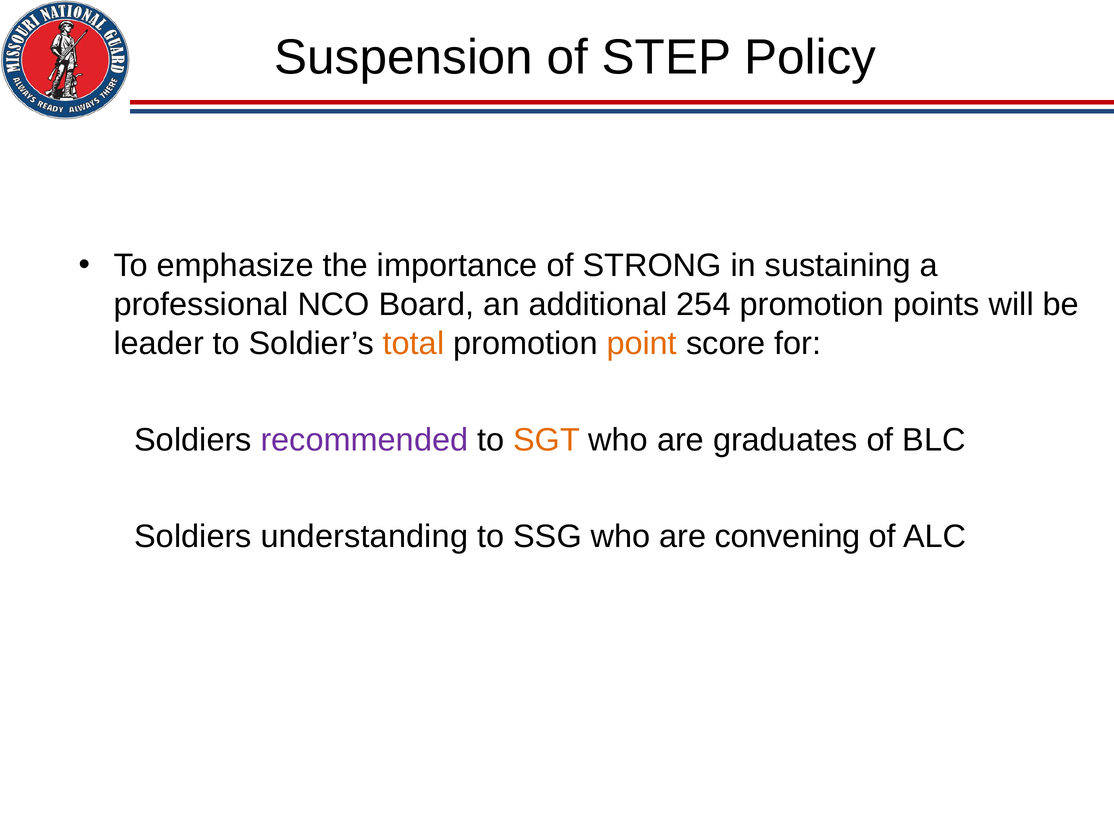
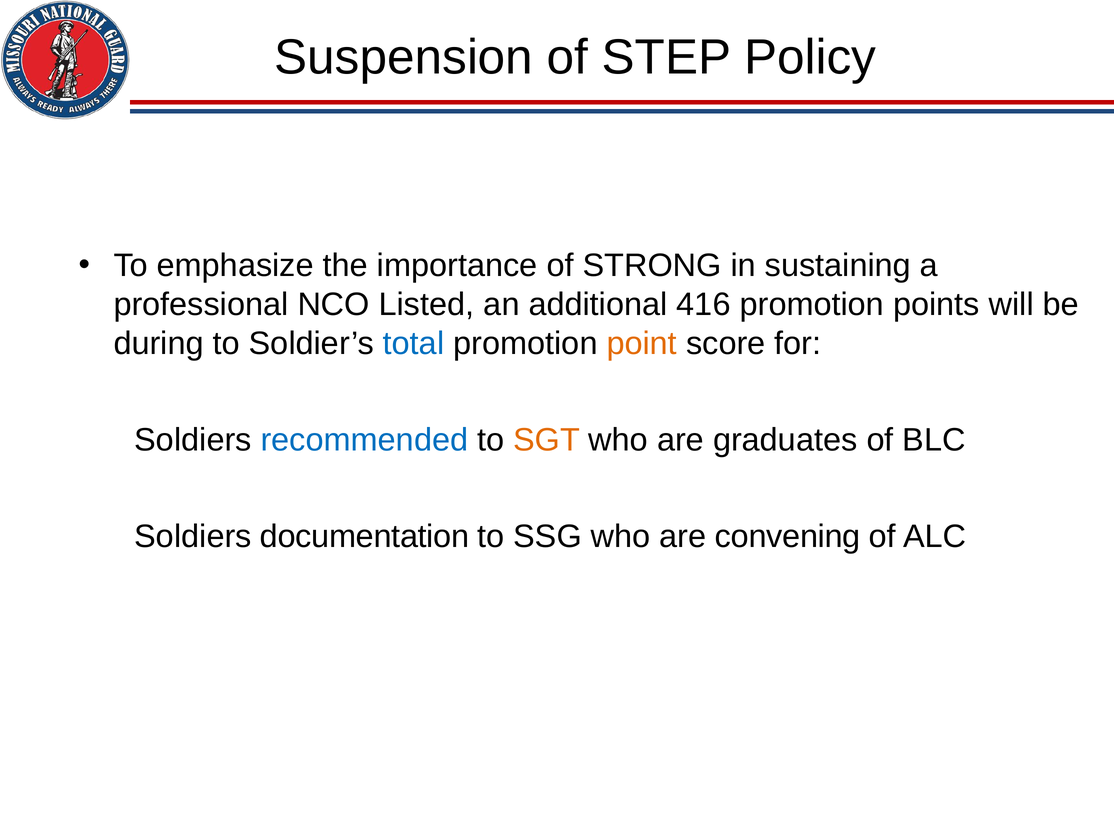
Board: Board -> Listed
254: 254 -> 416
leader: leader -> during
total colour: orange -> blue
recommended colour: purple -> blue
understanding: understanding -> documentation
